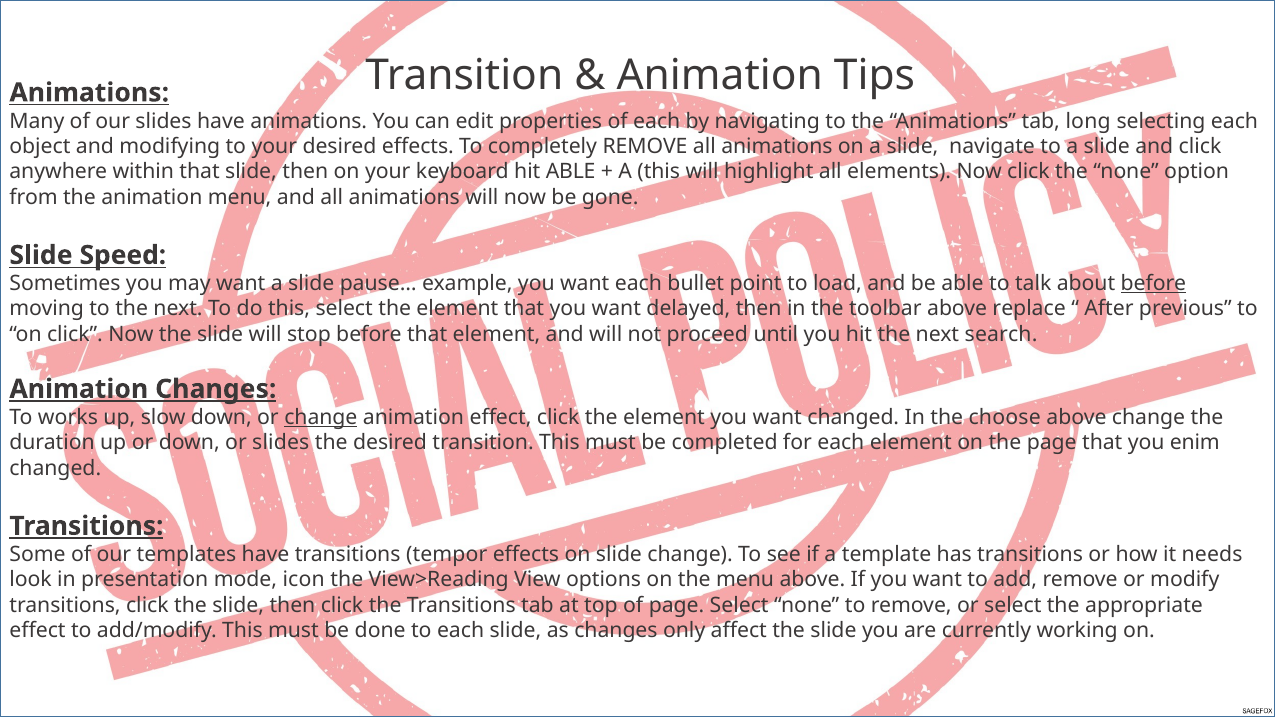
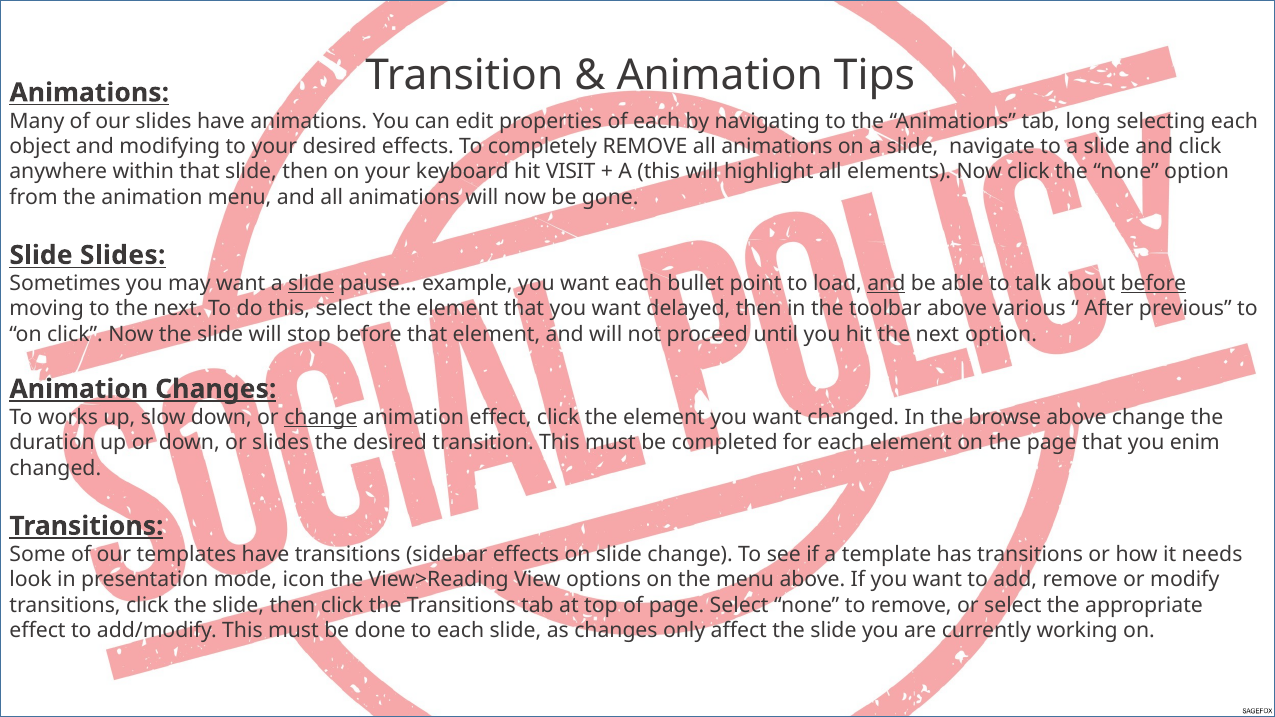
hit ABLE: ABLE -> VISIT
Slide Speed: Speed -> Slides
slide at (311, 284) underline: none -> present
and at (886, 284) underline: none -> present
replace: replace -> various
next search: search -> option
choose: choose -> browse
tempor: tempor -> sidebar
